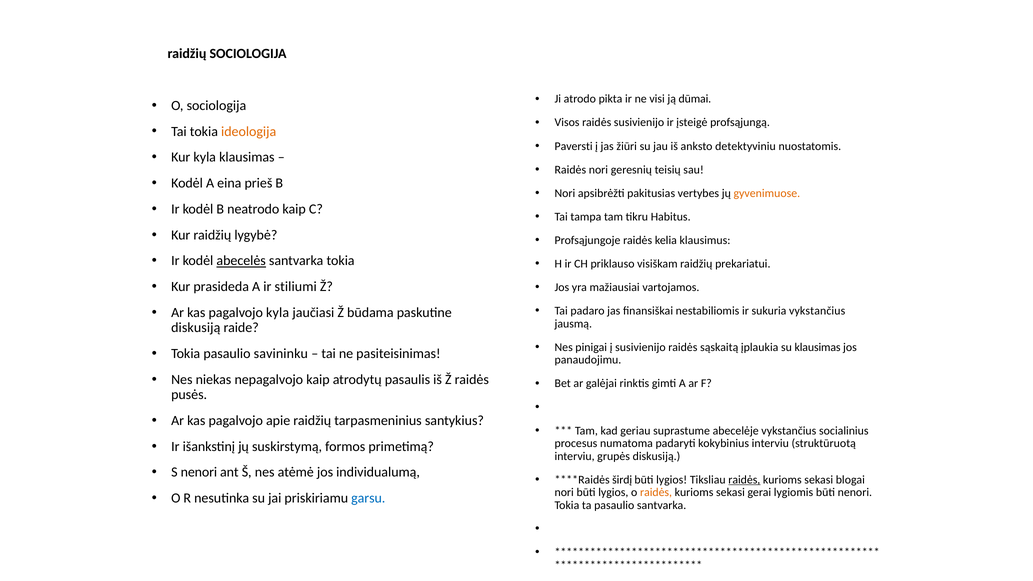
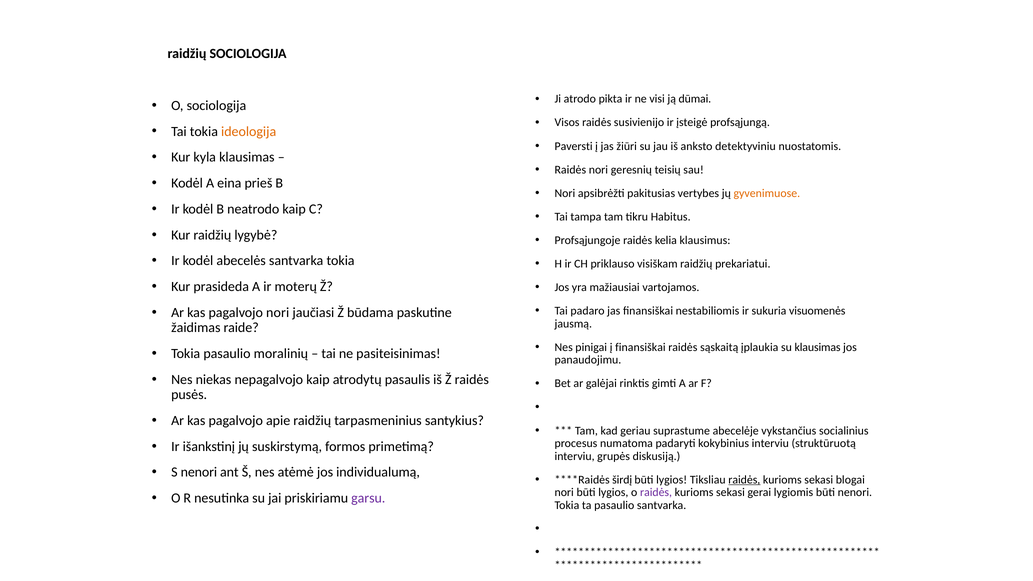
abecelės underline: present -> none
stiliumi: stiliumi -> moterų
sukuria vykstančius: vykstančius -> visuomenės
pagalvojo kyla: kyla -> nori
diskusiją at (196, 328): diskusiją -> žaidimas
į susivienijo: susivienijo -> finansiškai
savininku: savininku -> moralinių
raidės at (656, 493) colour: orange -> purple
garsu colour: blue -> purple
